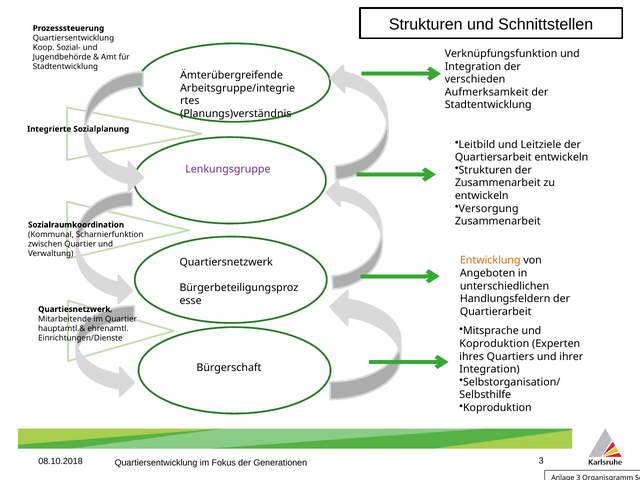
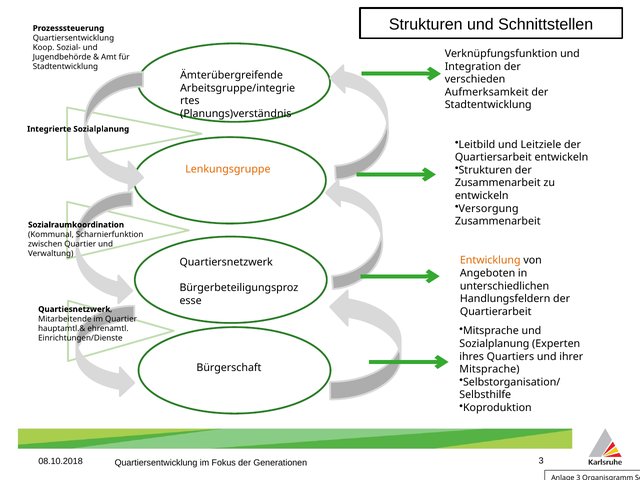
Lenkungsgruppe colour: purple -> orange
Koproduktion at (494, 344): Koproduktion -> Sozialplanung
Integration at (489, 369): Integration -> Mitsprache
